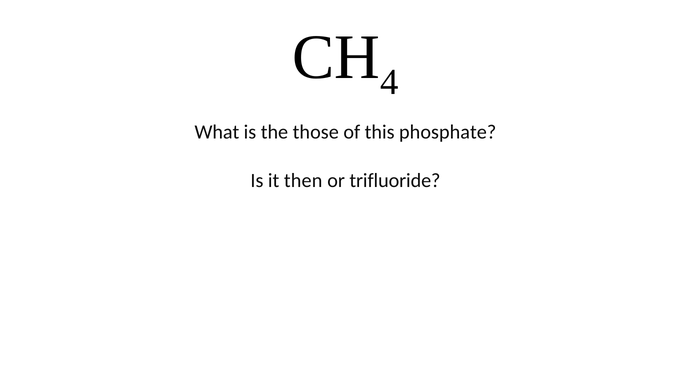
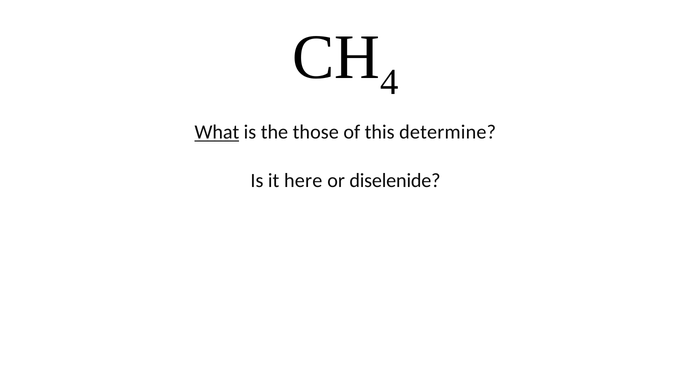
What underline: none -> present
phosphate: phosphate -> determine
then: then -> here
trifluoride: trifluoride -> diselenide
